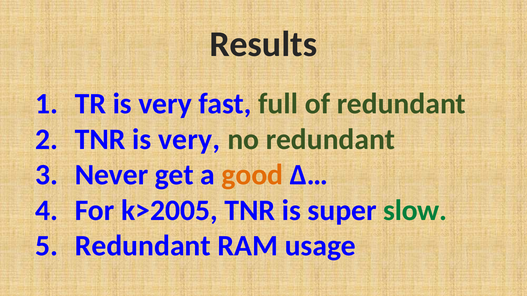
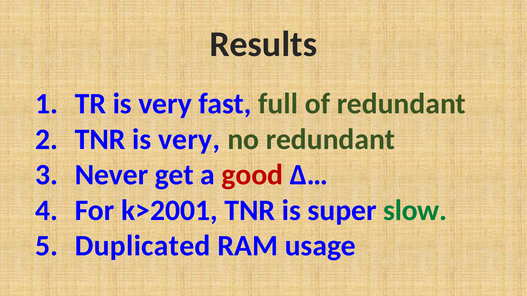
good colour: orange -> red
k>2005: k>2005 -> k>2001
Redundant at (143, 246): Redundant -> Duplicated
